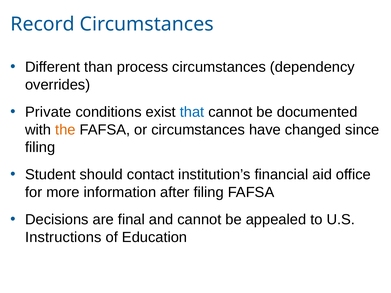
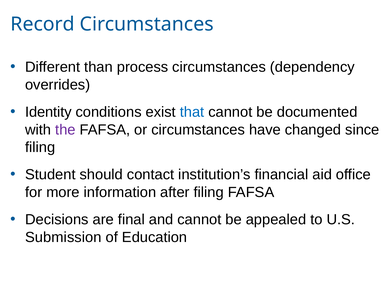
Private: Private -> Identity
the colour: orange -> purple
Instructions: Instructions -> Submission
